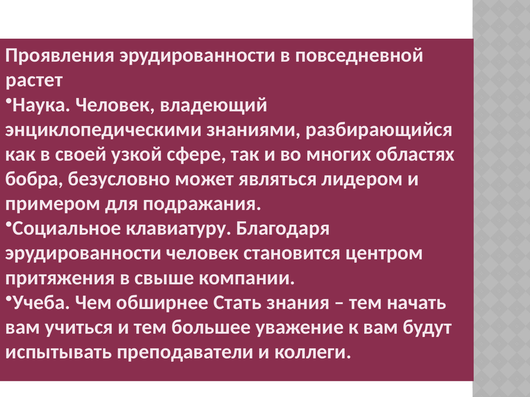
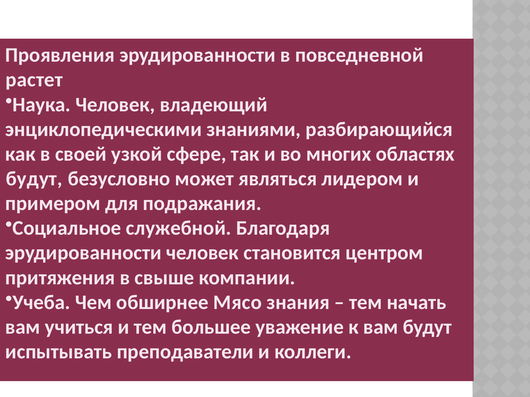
бобра at (34, 179): бобра -> будут
клавиатуру: клавиатуру -> служебной
Стать: Стать -> Мясо
